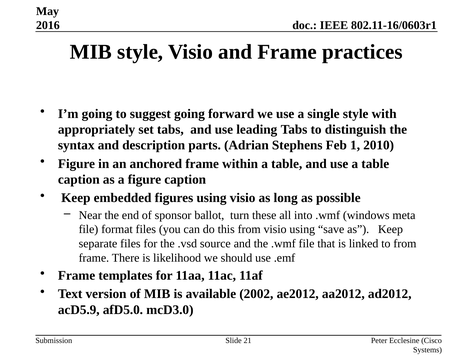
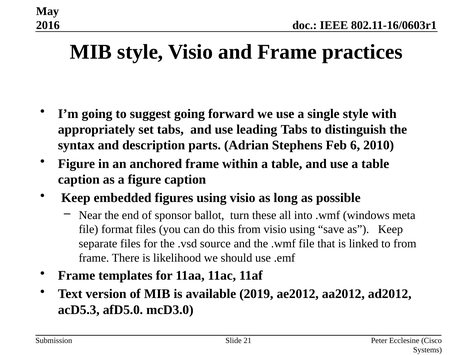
1: 1 -> 6
2002: 2002 -> 2019
acD5.9: acD5.9 -> acD5.3
